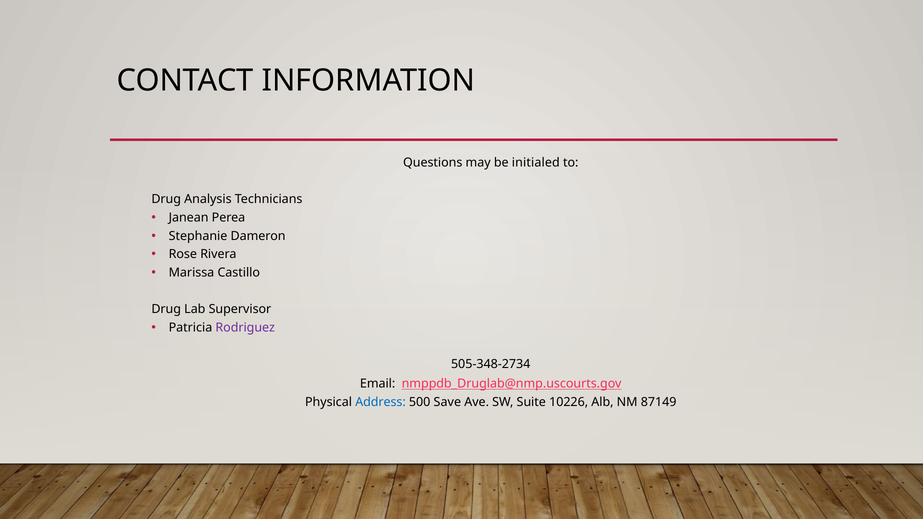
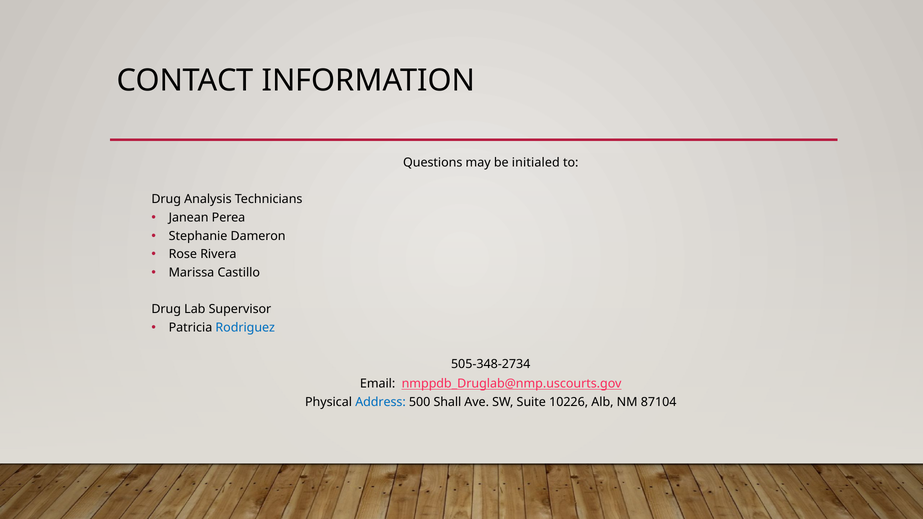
Rodriguez colour: purple -> blue
Save: Save -> Shall
87149: 87149 -> 87104
